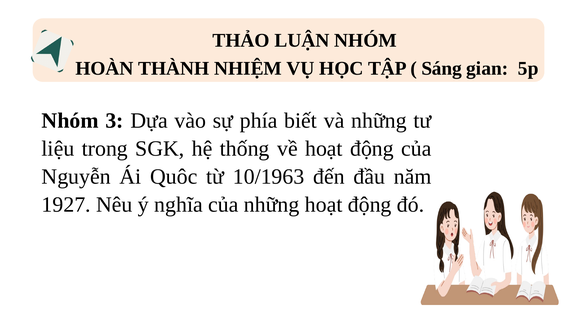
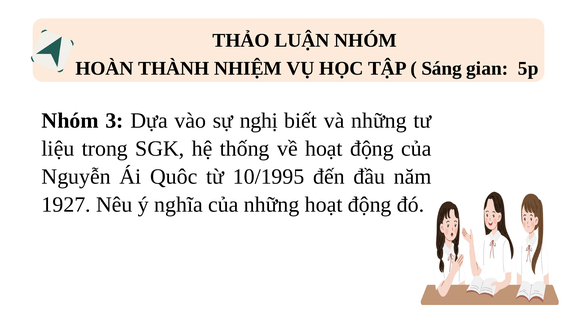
phía: phía -> nghị
10/1963: 10/1963 -> 10/1995
